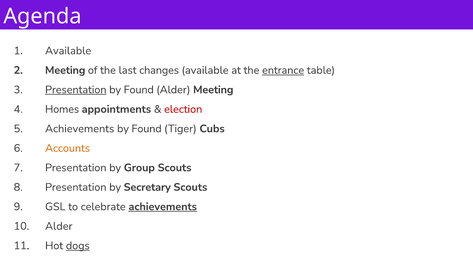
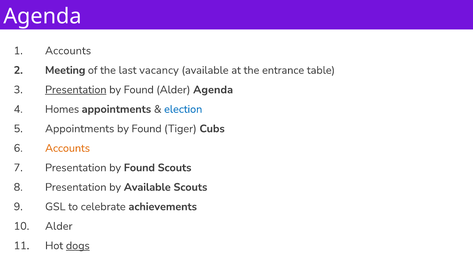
Available at (68, 51): Available -> Accounts
changes: changes -> vacancy
entrance underline: present -> none
Alder Meeting: Meeting -> Agenda
election colour: red -> blue
Achievements at (80, 129): Achievements -> Appointments
Group at (139, 168): Group -> Found
by Secretary: Secretary -> Available
achievements at (163, 207) underline: present -> none
